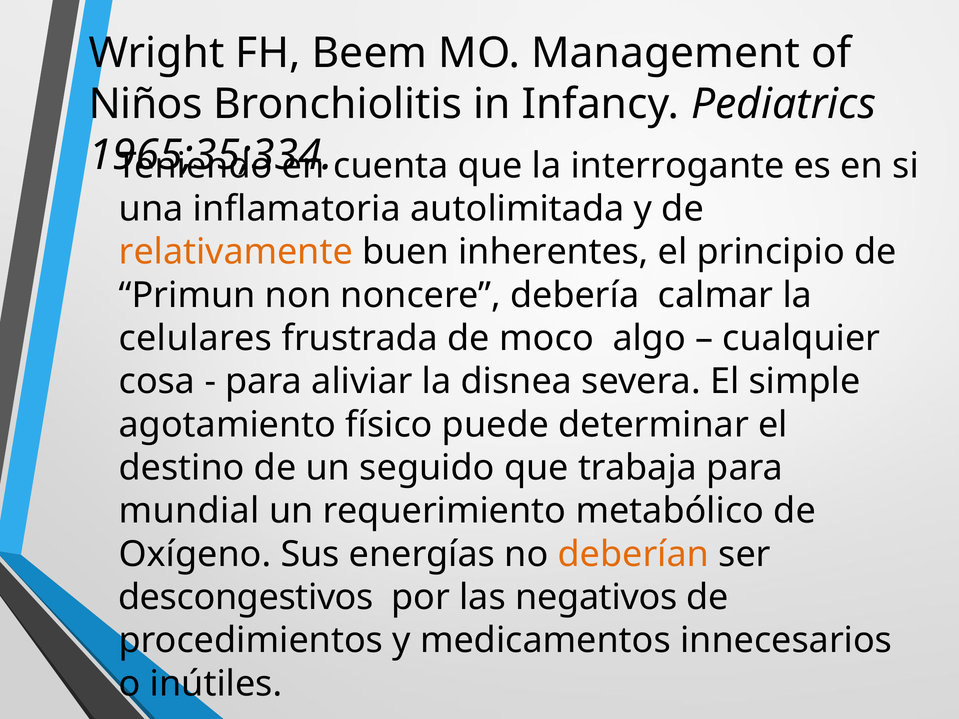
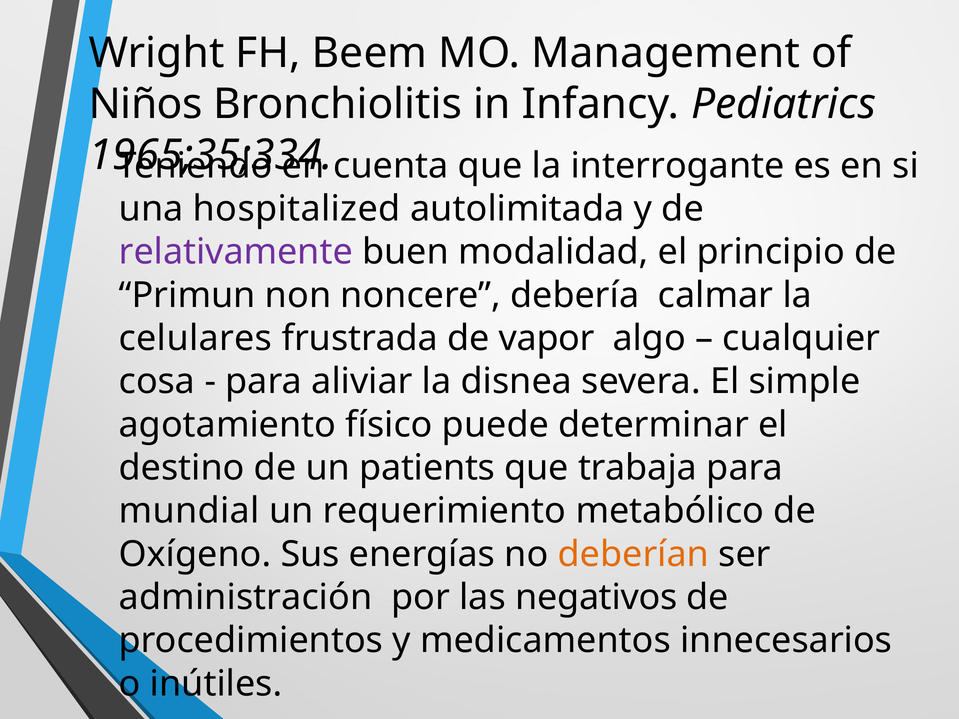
inflamatoria: inflamatoria -> hospitalized
relativamente colour: orange -> purple
inherentes: inherentes -> modalidad
moco: moco -> vapor
seguido: seguido -> patients
descongestivos: descongestivos -> administración
